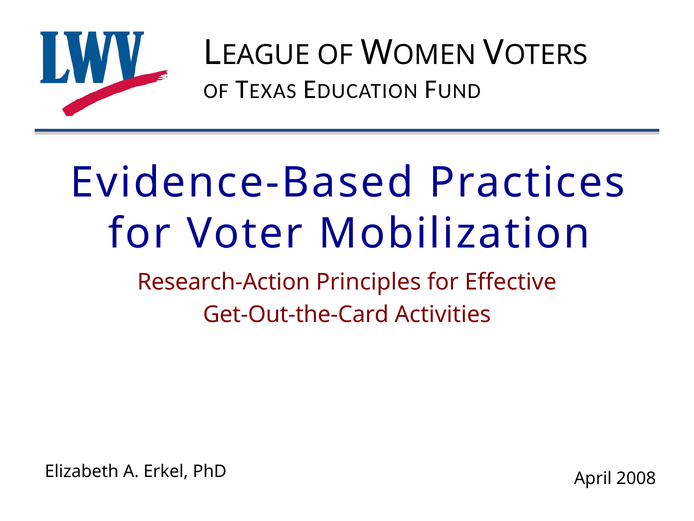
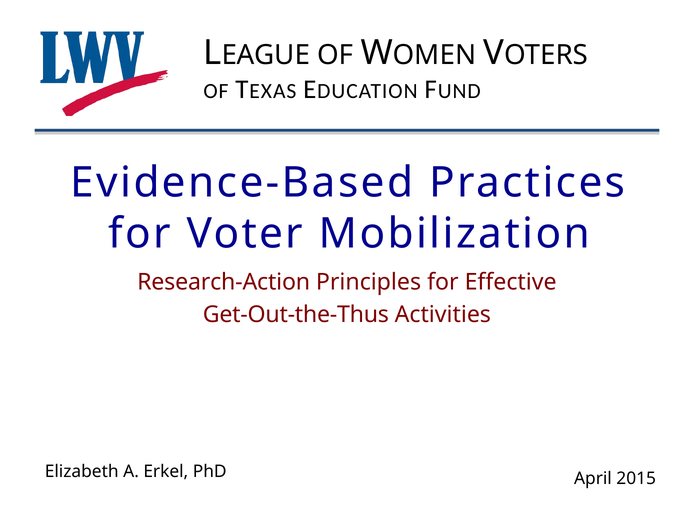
Get-Out-the-Card: Get-Out-the-Card -> Get-Out-the-Thus
2008: 2008 -> 2015
